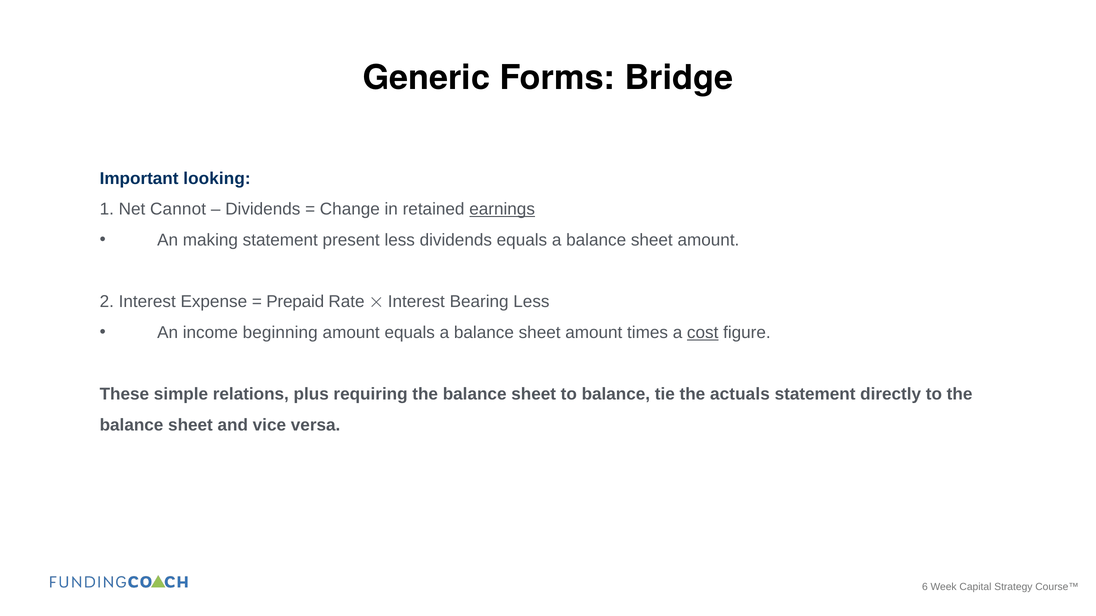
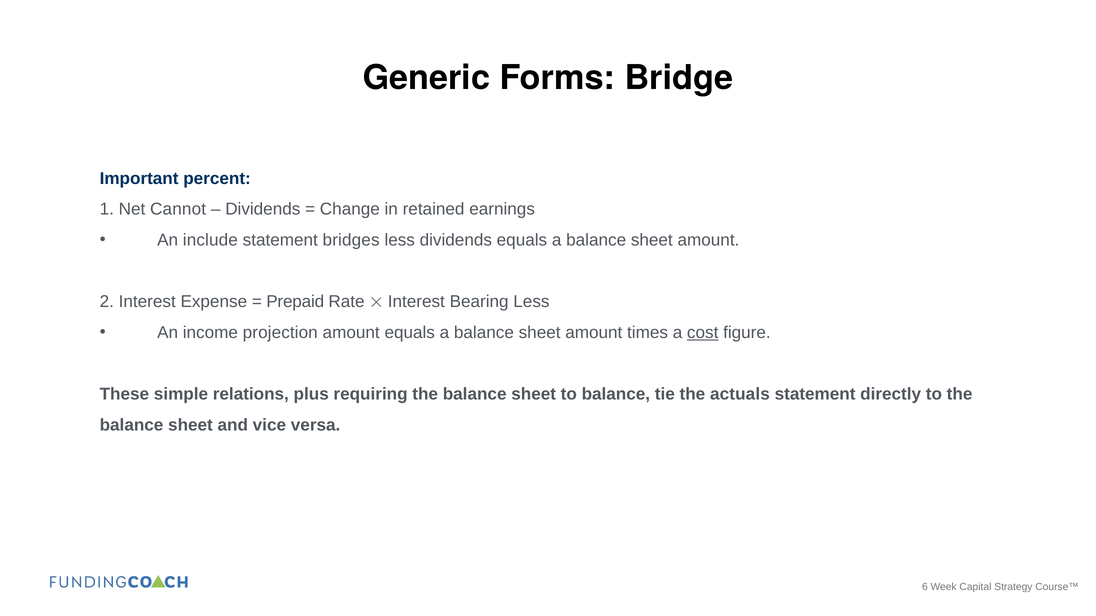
looking: looking -> percent
earnings underline: present -> none
making: making -> include
present: present -> bridges
beginning: beginning -> projection
